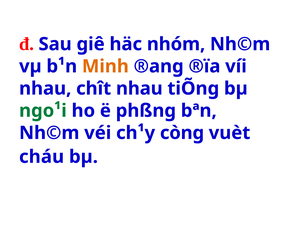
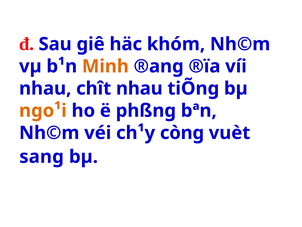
nhóm: nhóm -> khóm
ngo¹i colour: green -> orange
cháu: cháu -> sang
